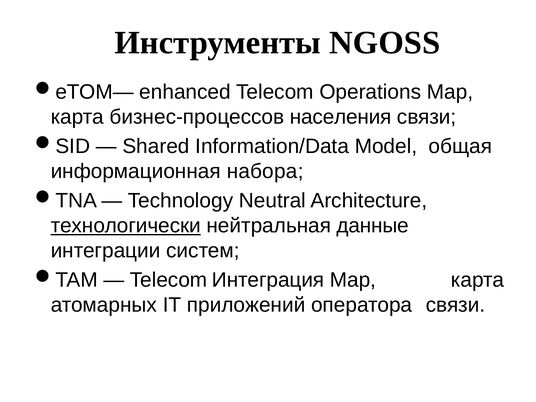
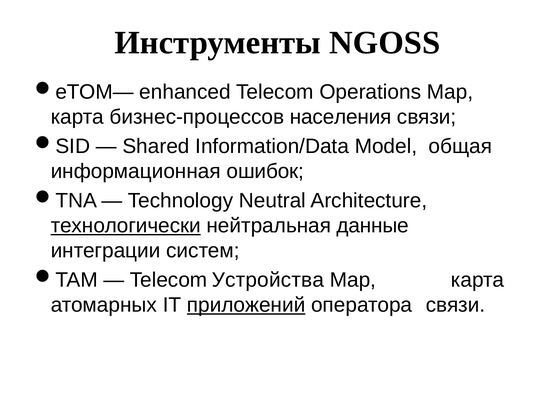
набора: набора -> ошибок
Интеграция: Интеграция -> Устройства
приложений underline: none -> present
